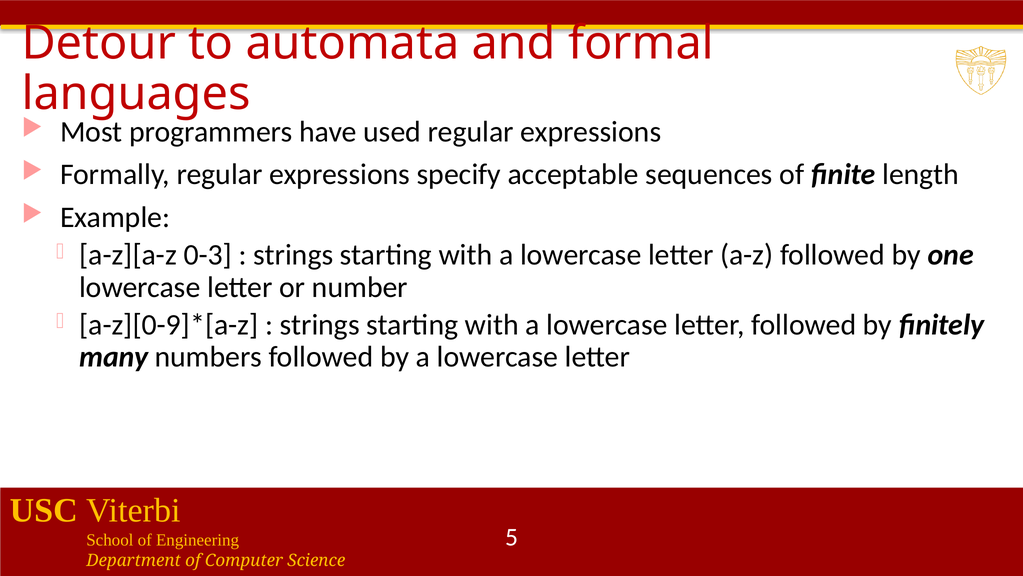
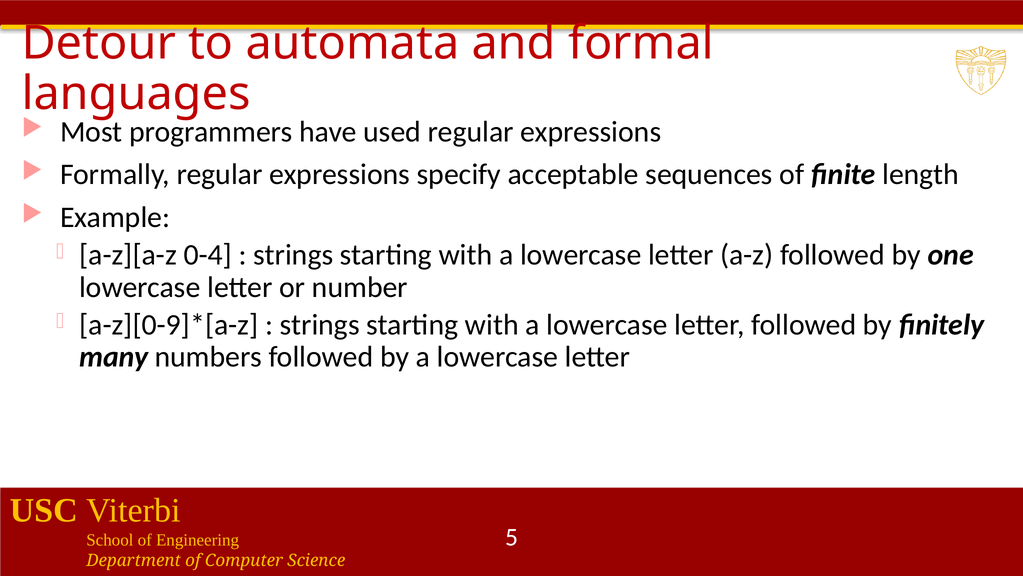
0-3: 0-3 -> 0-4
